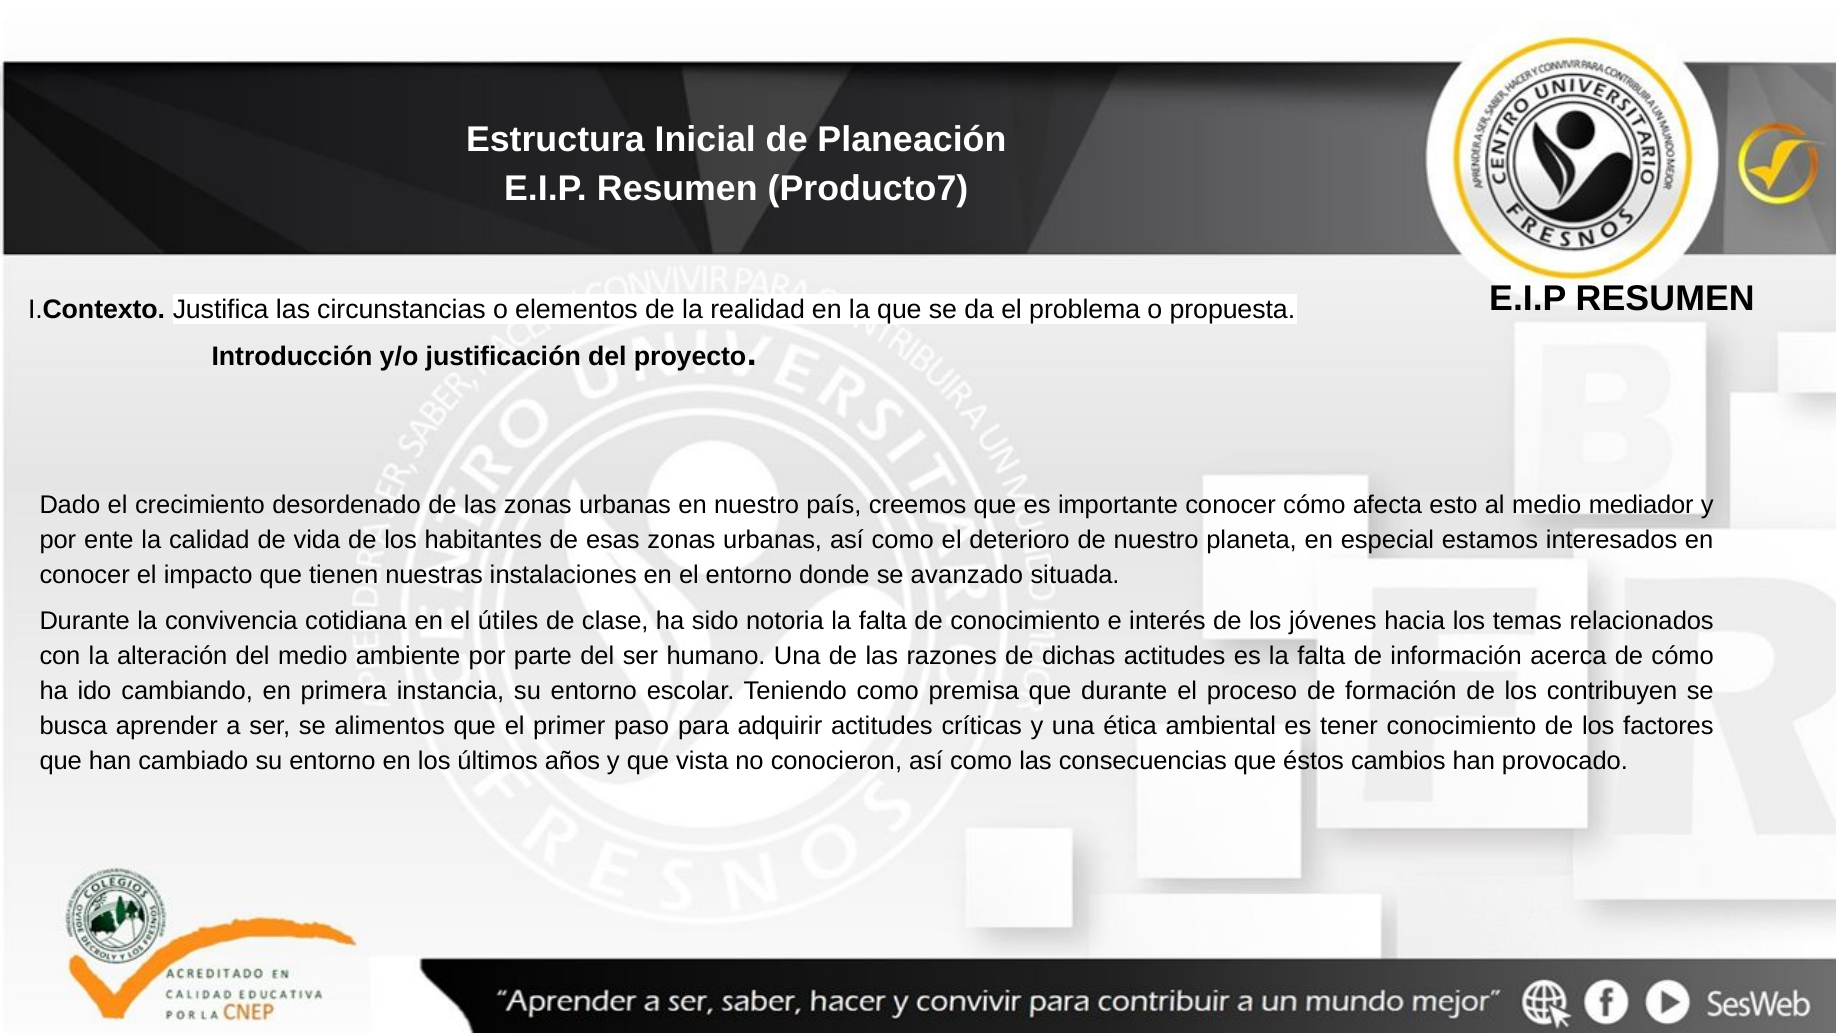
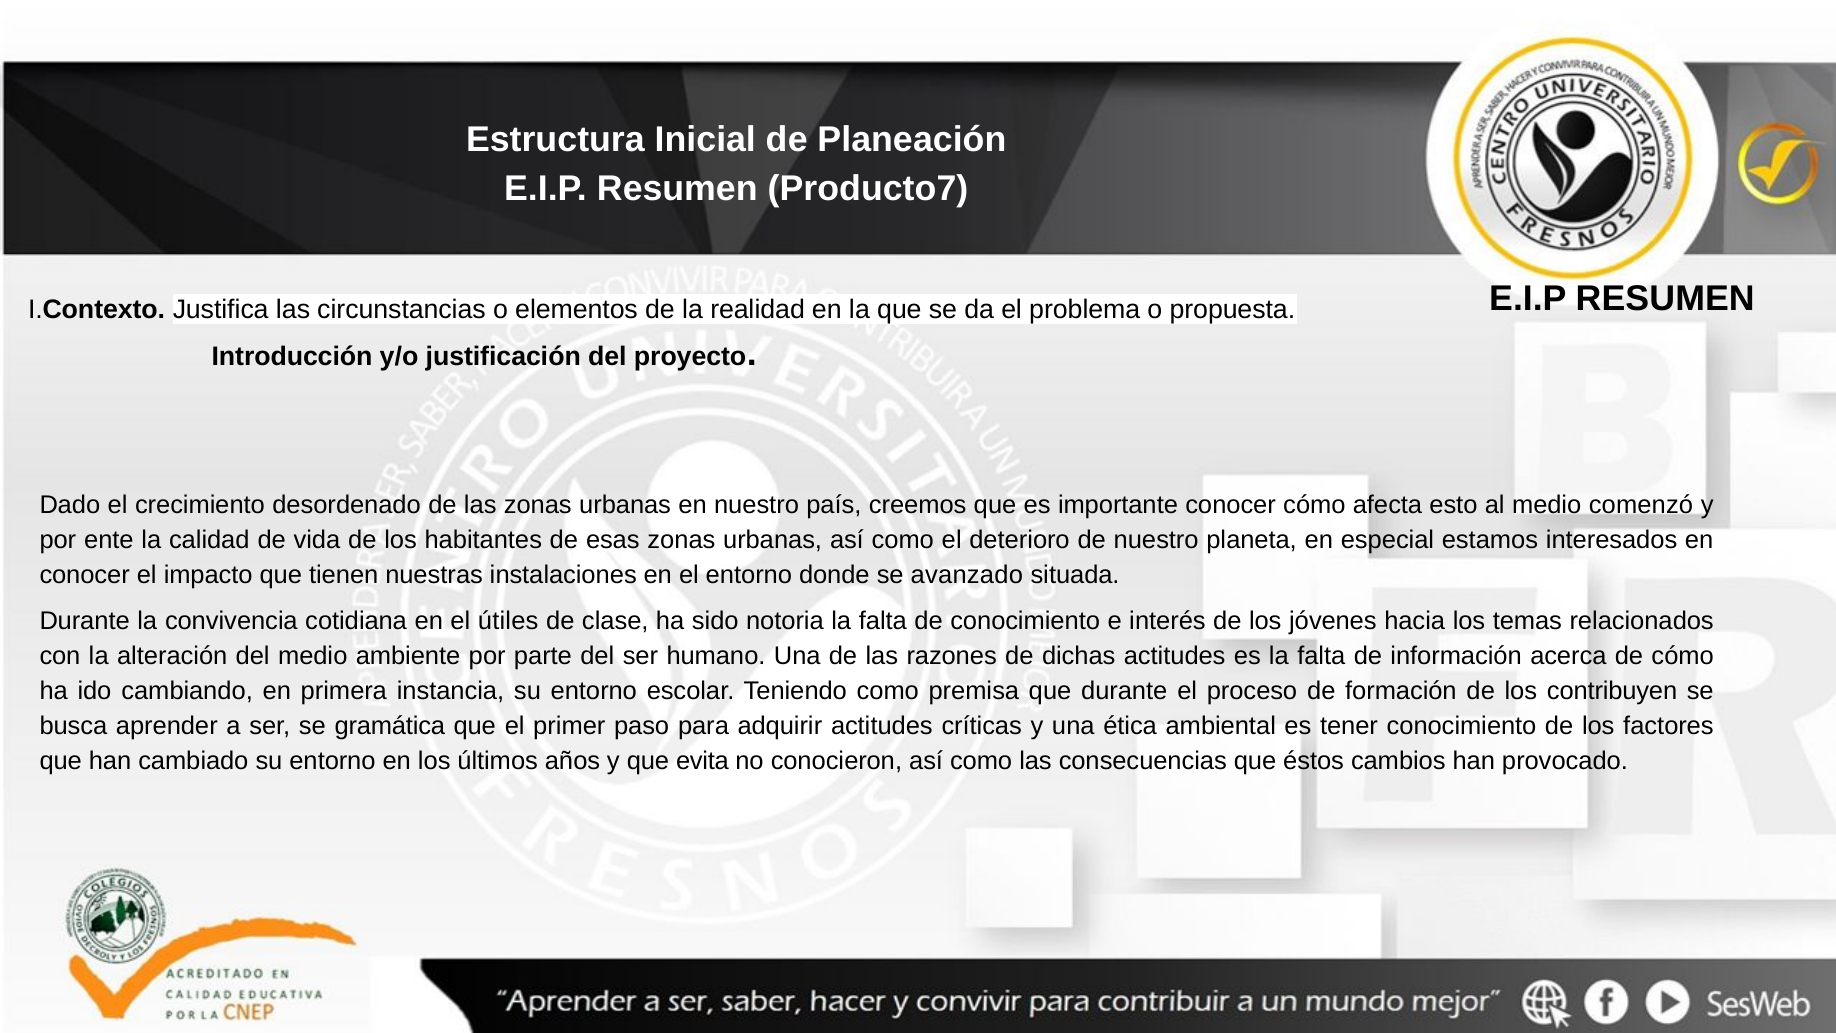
mediador: mediador -> comenzó
alimentos: alimentos -> gramática
vista: vista -> evita
